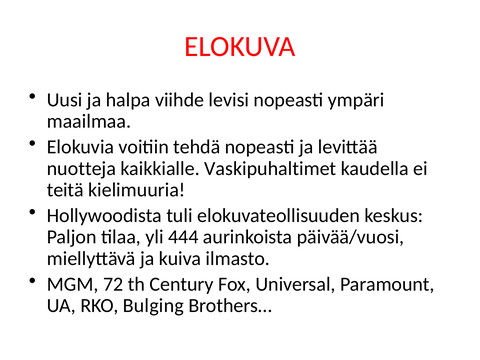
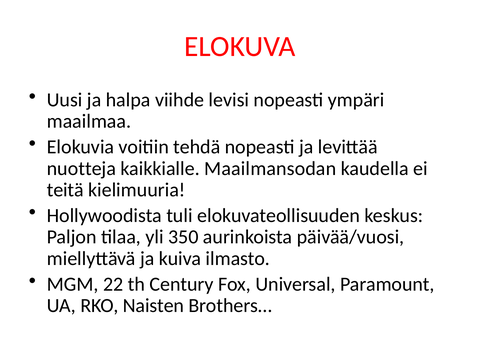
Vaskipuhaltimet: Vaskipuhaltimet -> Maailmansodan
444: 444 -> 350
72: 72 -> 22
Bulging: Bulging -> Naisten
